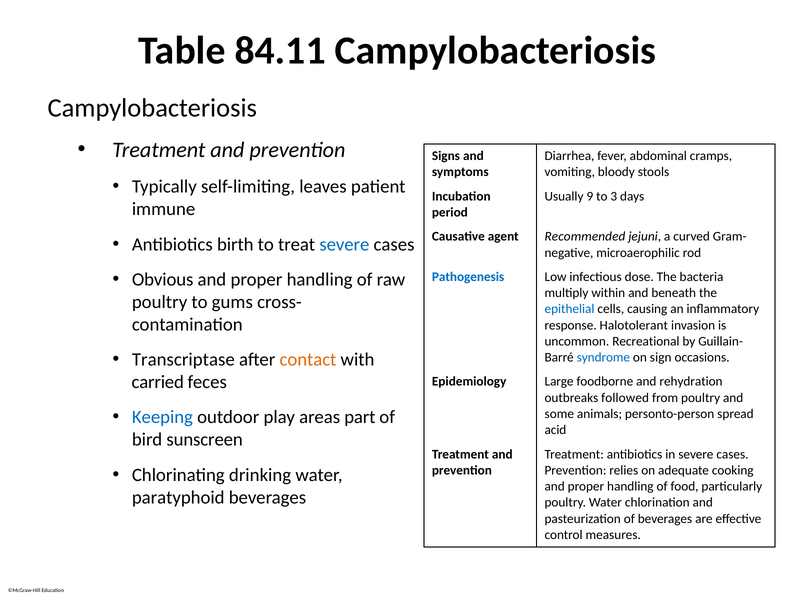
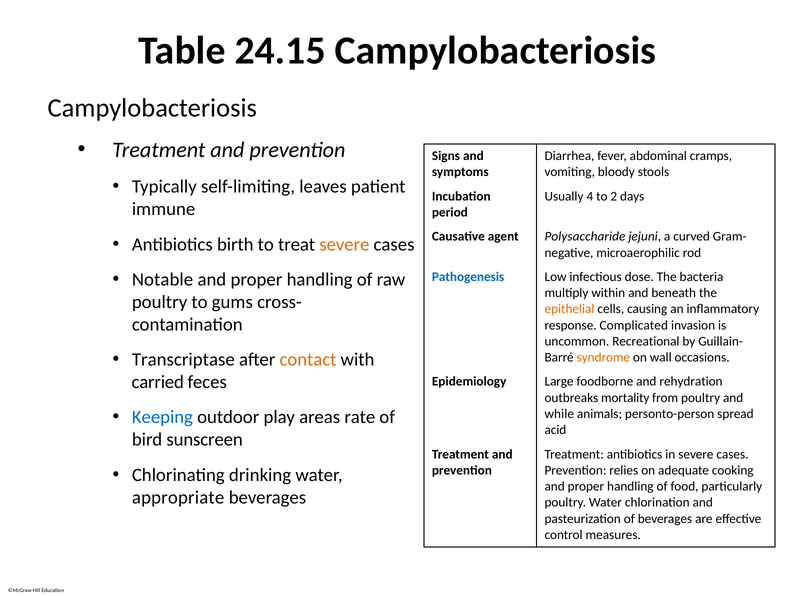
84.11: 84.11 -> 24.15
9: 9 -> 4
3: 3 -> 2
Recommended: Recommended -> Polysaccharide
severe at (344, 244) colour: blue -> orange
Obvious: Obvious -> Notable
epithelial colour: blue -> orange
Halotolerant: Halotolerant -> Complicated
syndrome colour: blue -> orange
sign: sign -> wall
followed: followed -> mortality
part: part -> rate
some: some -> while
paratyphoid: paratyphoid -> appropriate
